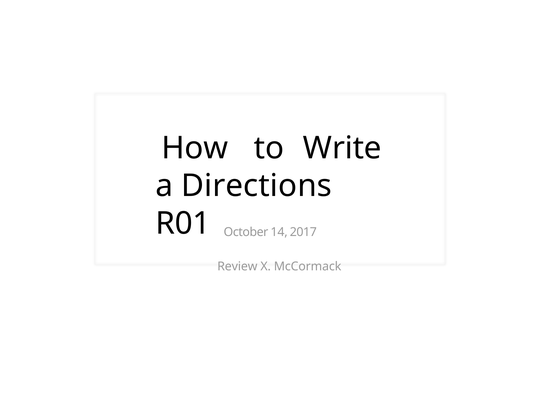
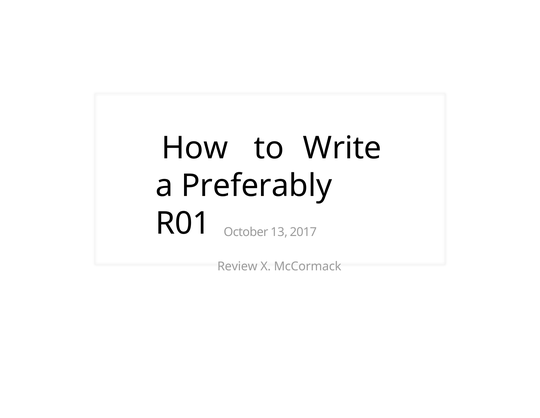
Directions: Directions -> Preferably
14: 14 -> 13
